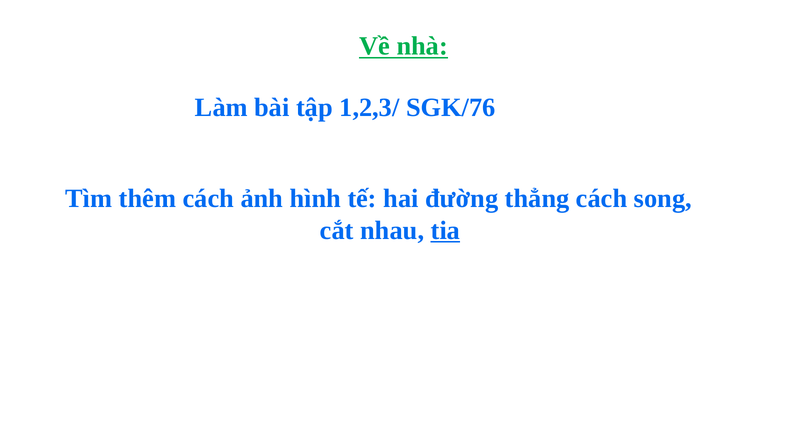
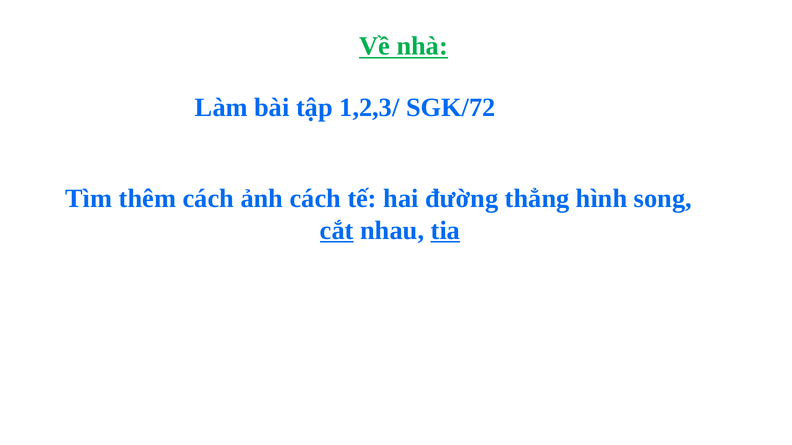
SGK/76: SGK/76 -> SGK/72
ảnh hình: hình -> cách
thẳng cách: cách -> hình
cắt underline: none -> present
